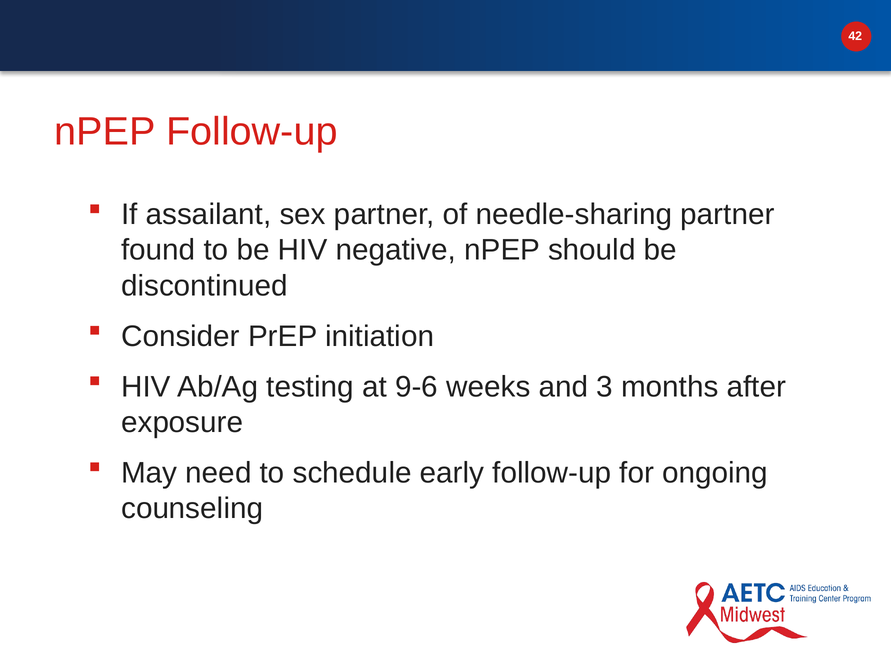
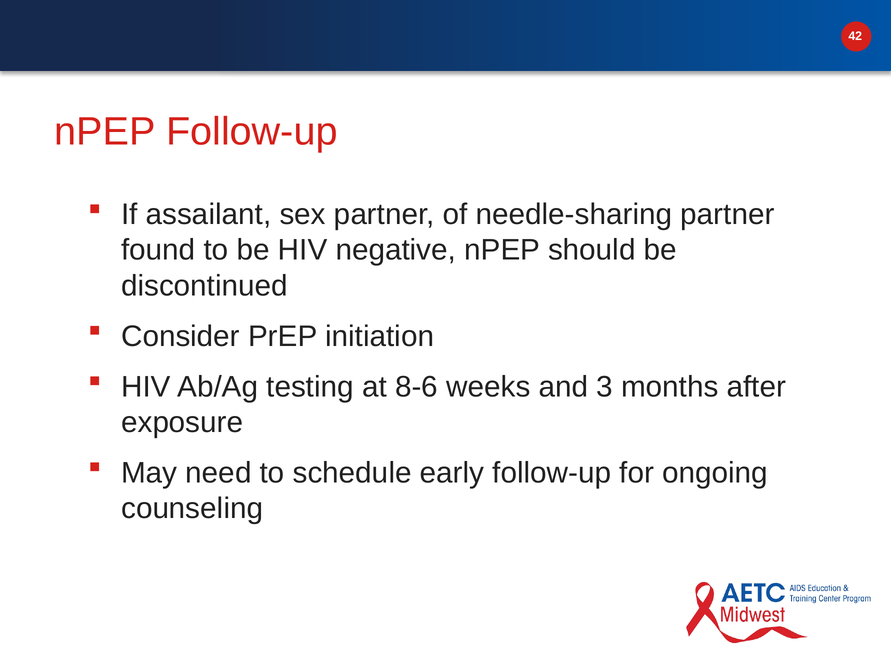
9-6: 9-6 -> 8-6
